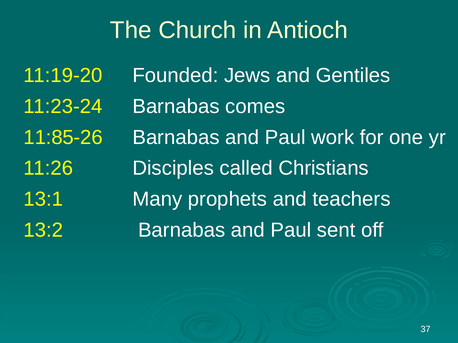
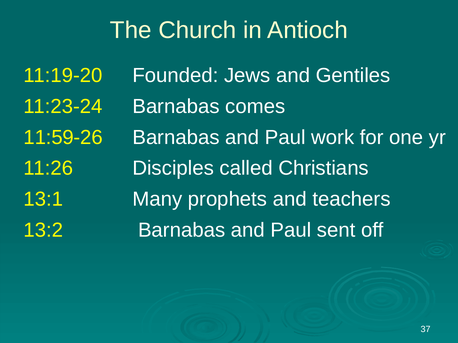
11:85-26: 11:85-26 -> 11:59-26
